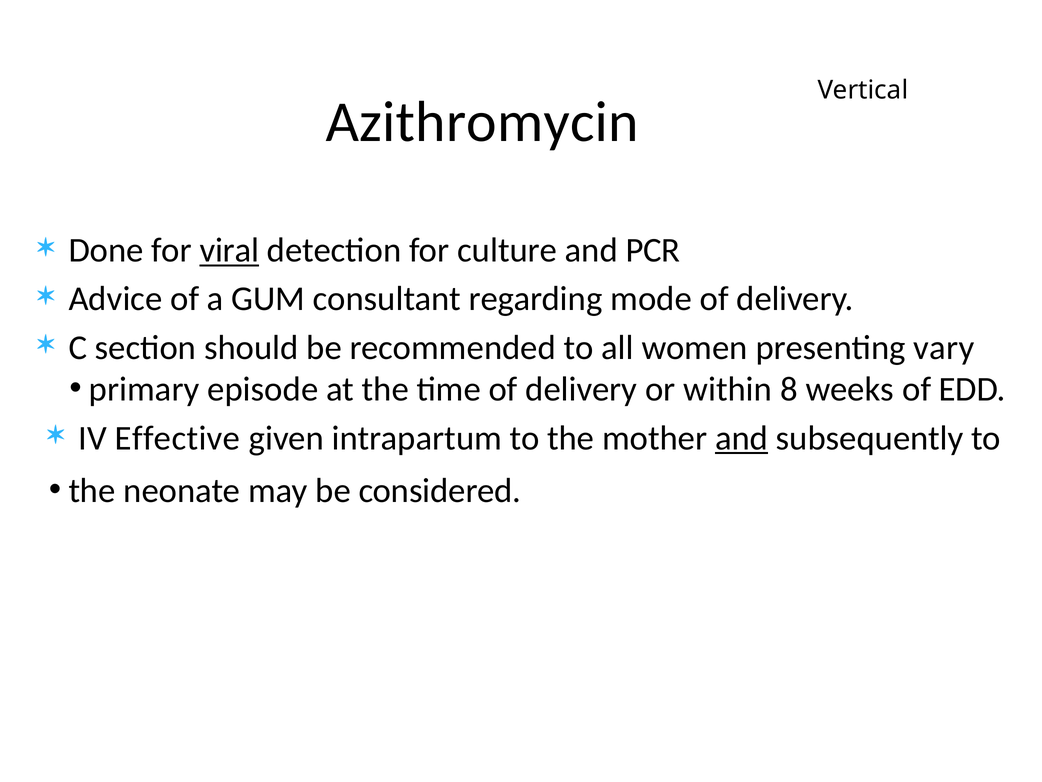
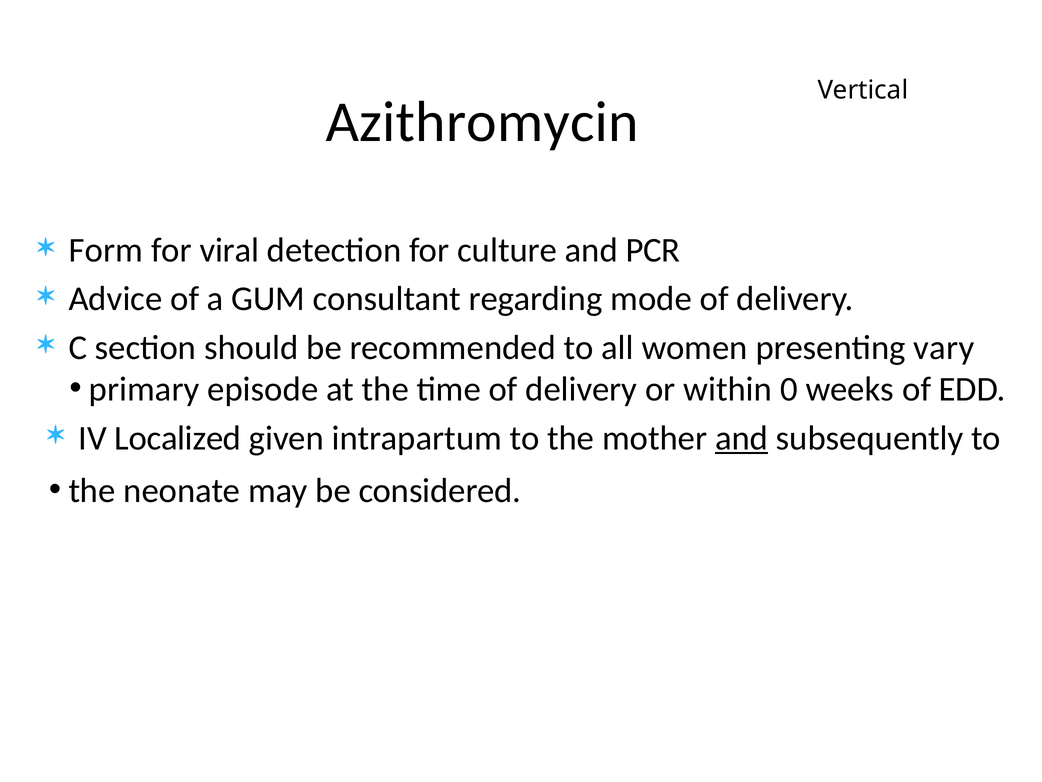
Done: Done -> Form
viral underline: present -> none
8: 8 -> 0
Effective: Effective -> Localized
